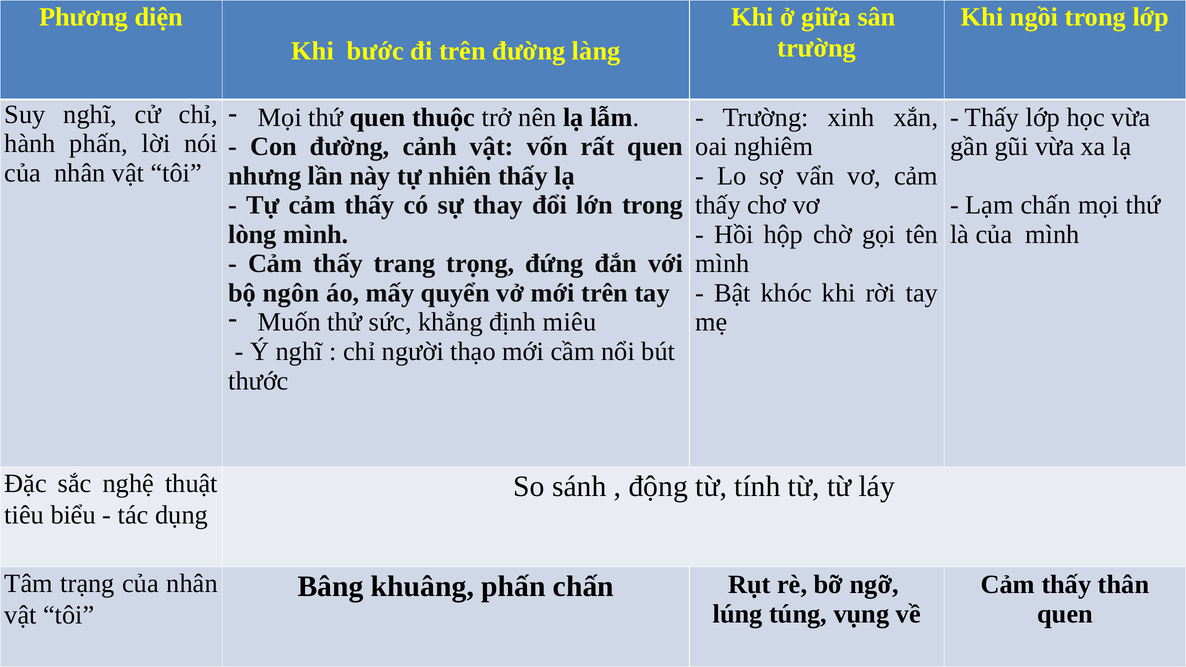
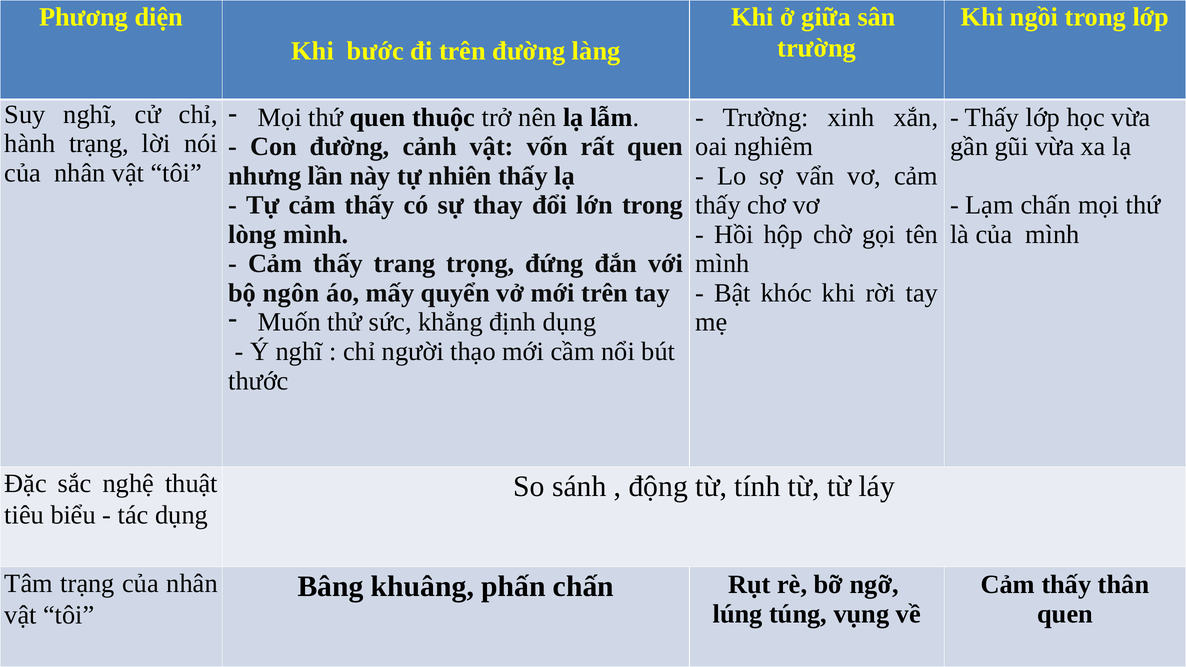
hành phấn: phấn -> trạng
định miêu: miêu -> dụng
